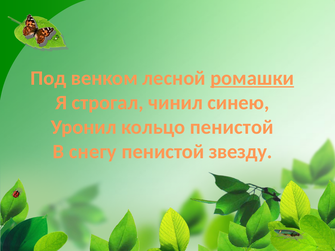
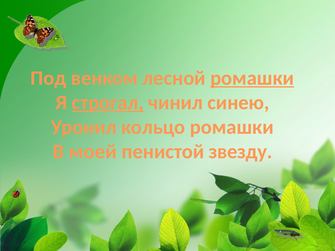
строгал underline: none -> present
кольцо пенистой: пенистой -> ромашки
снегу: снегу -> моей
